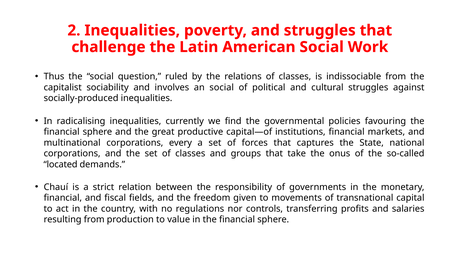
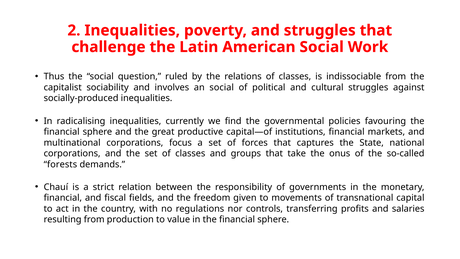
every: every -> focus
located: located -> forests
